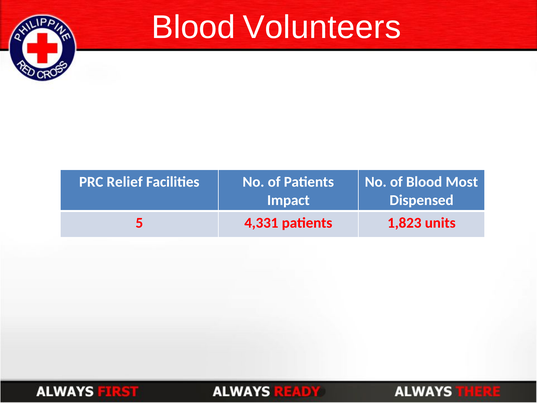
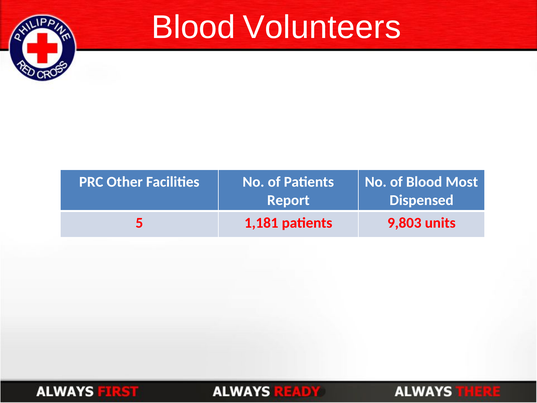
Relief: Relief -> Other
Impact: Impact -> Report
4,331: 4,331 -> 1,181
1,823: 1,823 -> 9,803
